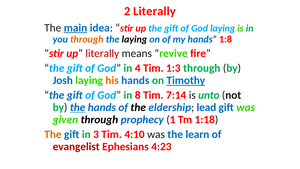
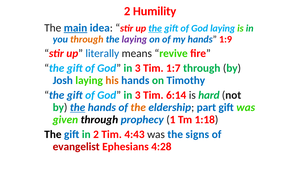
2 Literally: Literally -> Humility
the at (155, 28) underline: none -> present
laying at (134, 39) colour: black -> purple
1:8: 1:8 -> 1:9
literally at (102, 53) colour: red -> blue
4 at (138, 68): 4 -> 3
1:3: 1:3 -> 1:7
Timothy underline: present -> none
8 at (138, 95): 8 -> 3
7:14: 7:14 -> 6:14
unto: unto -> hard
the at (138, 107) colour: black -> orange
lead: lead -> part
The at (53, 134) colour: orange -> black
in 3: 3 -> 2
4:10: 4:10 -> 4:43
learn: learn -> signs
4:23: 4:23 -> 4:28
